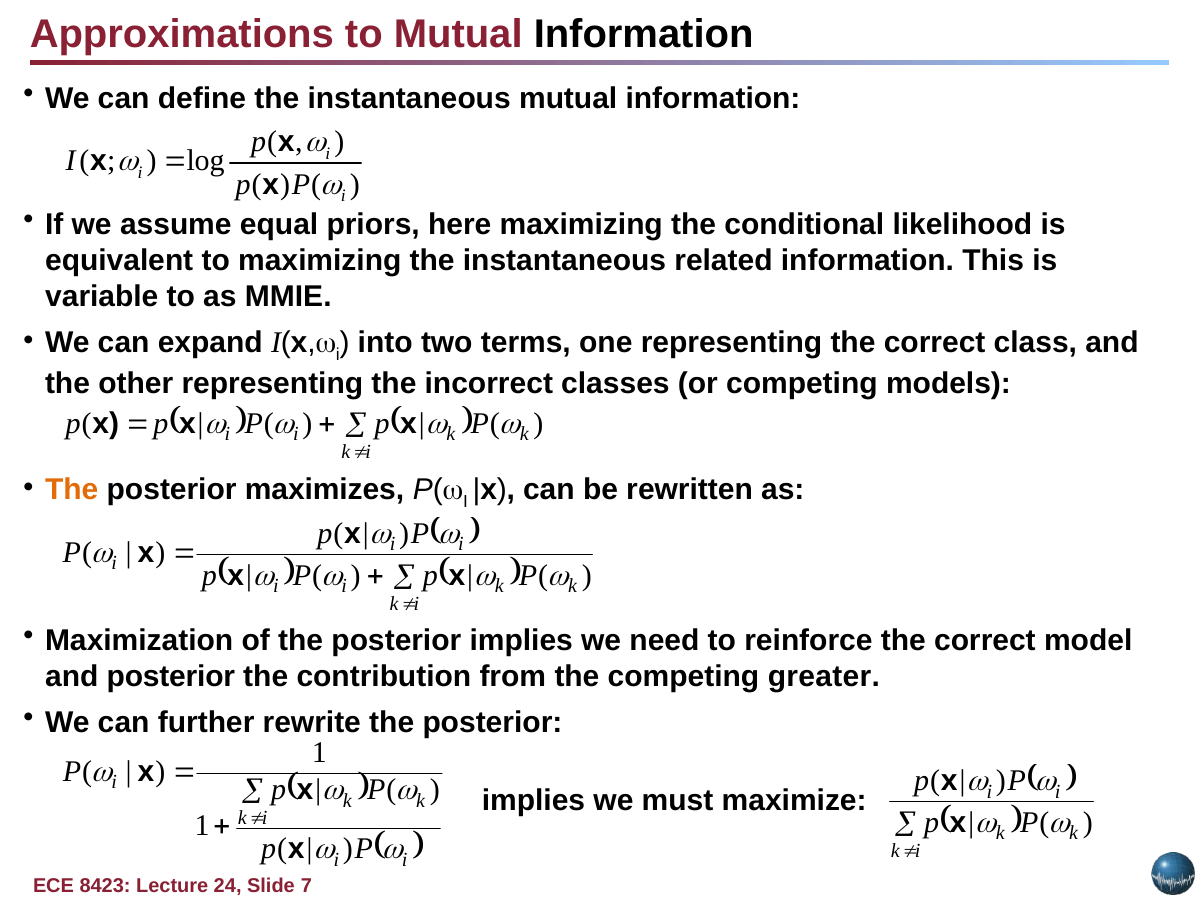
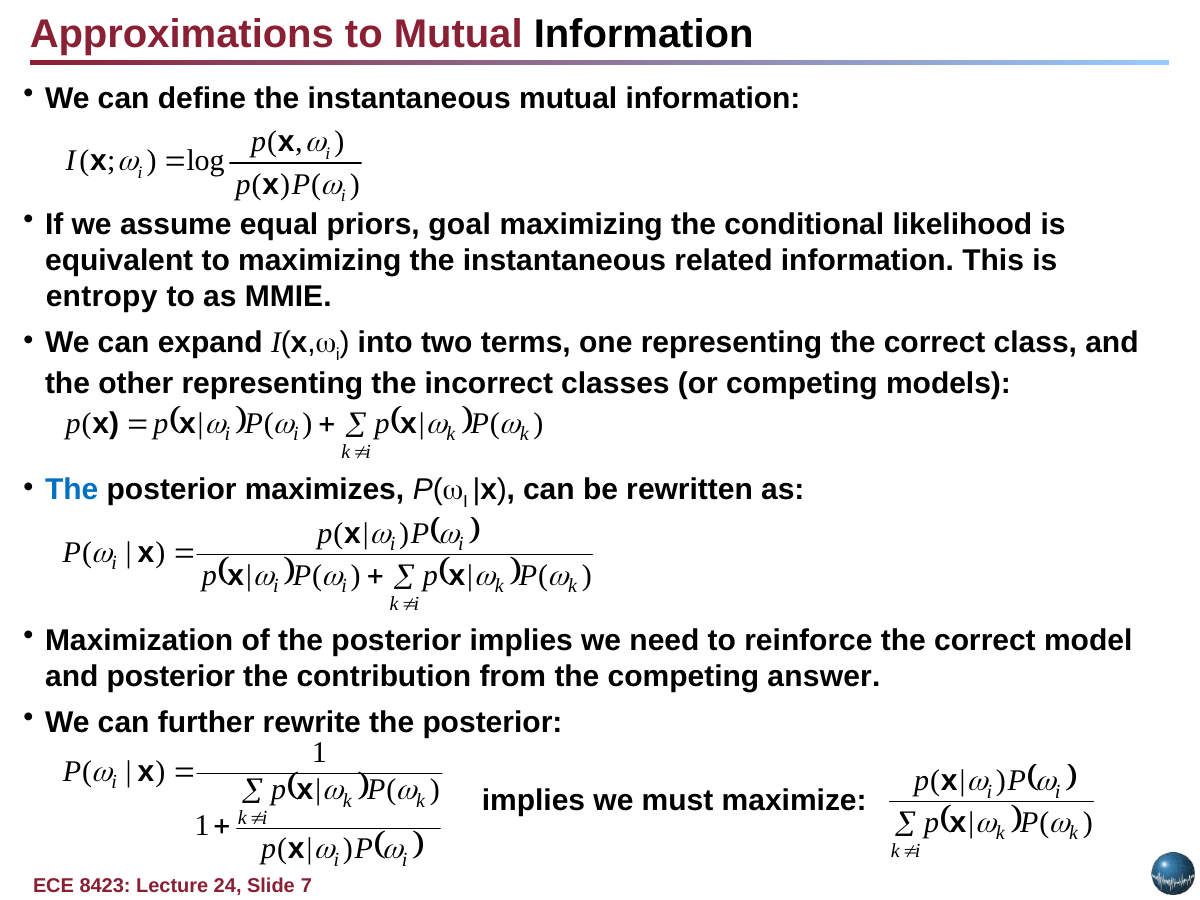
here: here -> goal
variable: variable -> entropy
The at (72, 490) colour: orange -> blue
greater: greater -> answer
